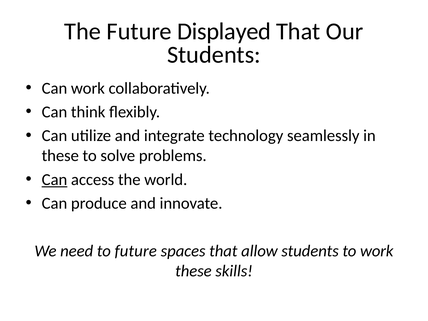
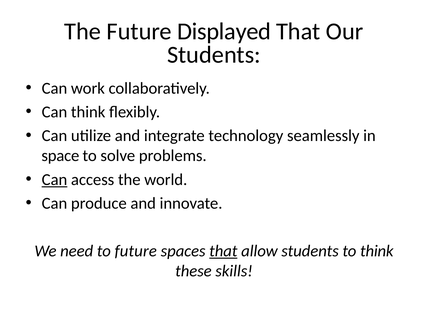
these at (60, 156): these -> space
that at (223, 251) underline: none -> present
to work: work -> think
